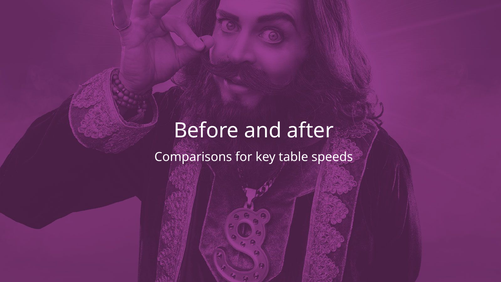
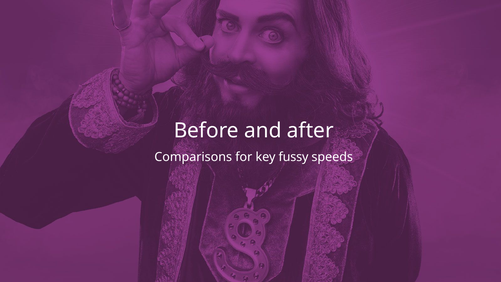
table: table -> fussy
